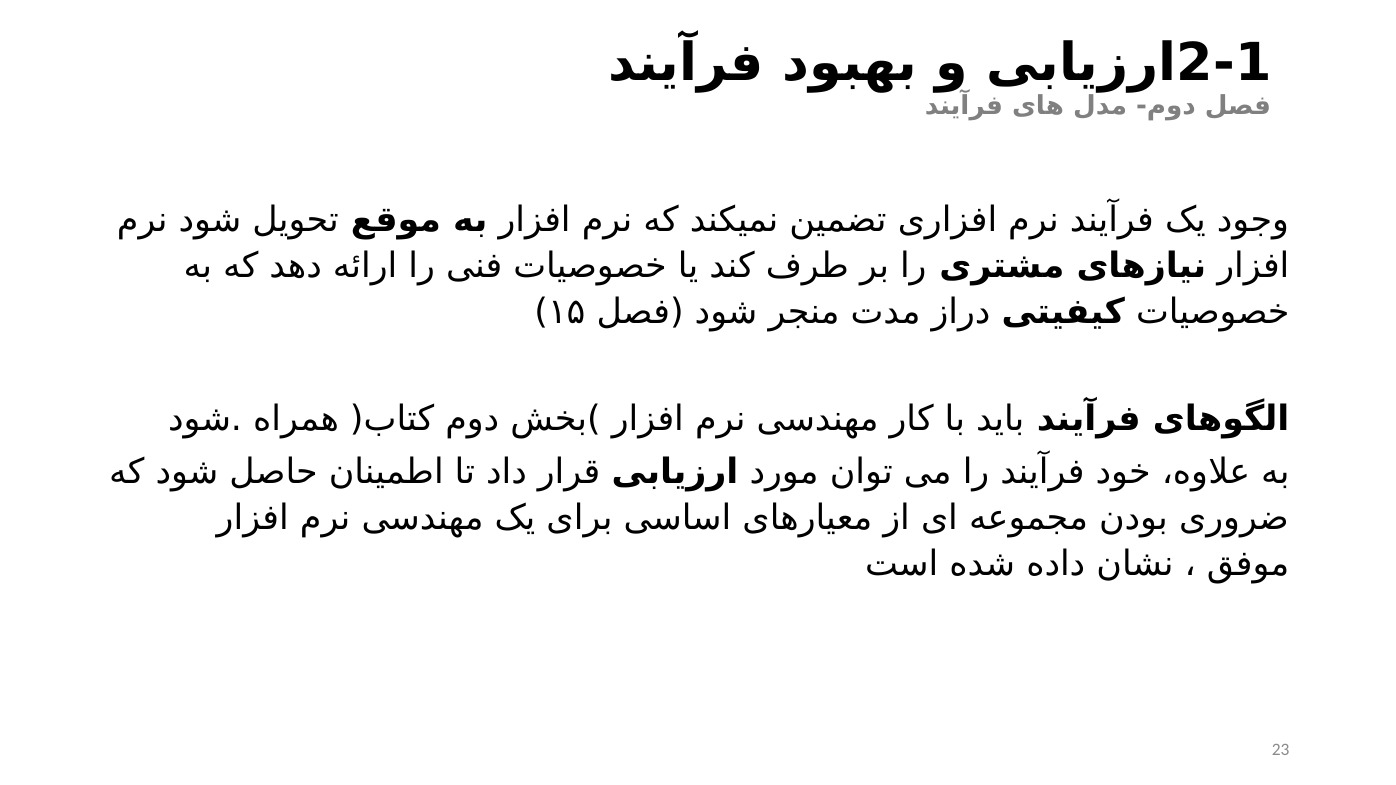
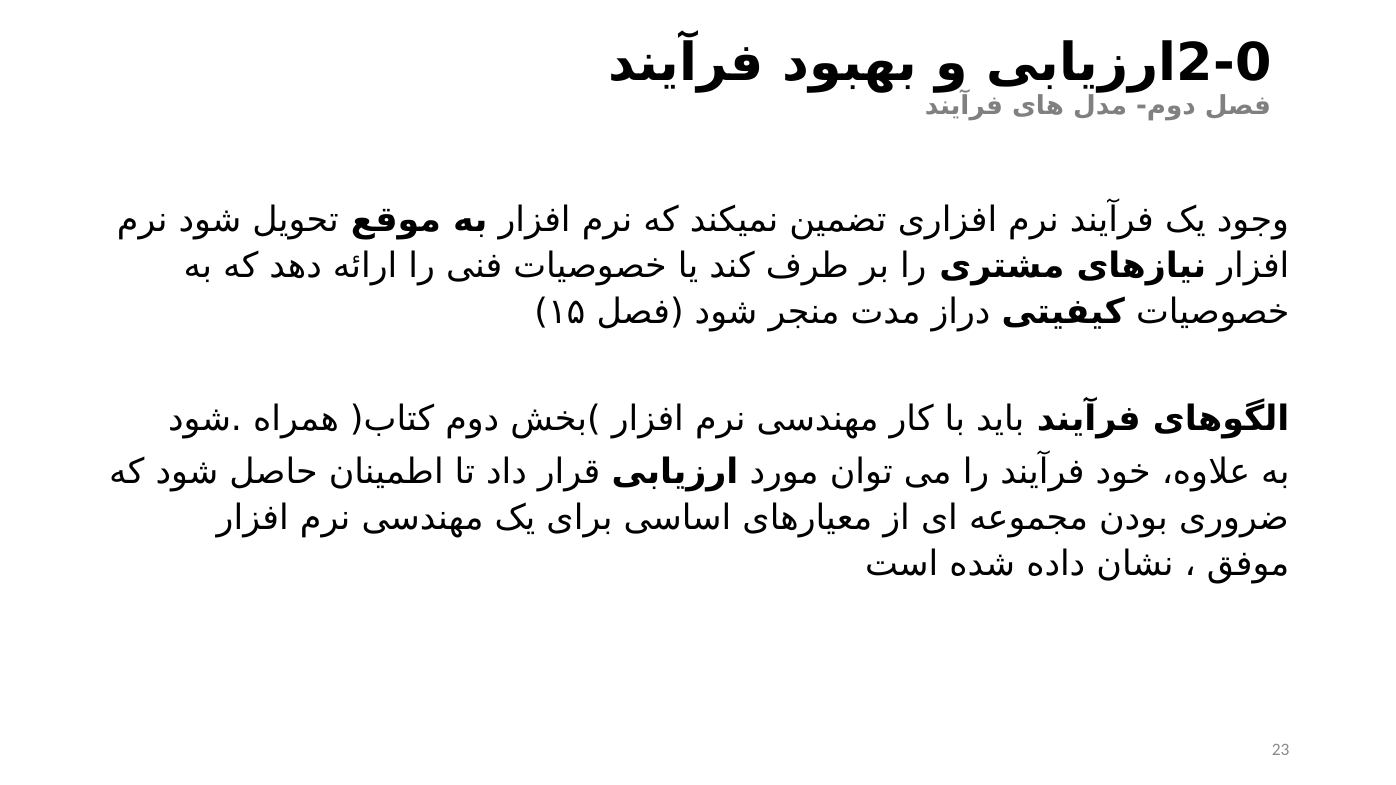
2-1: 2-1 -> 2-0
